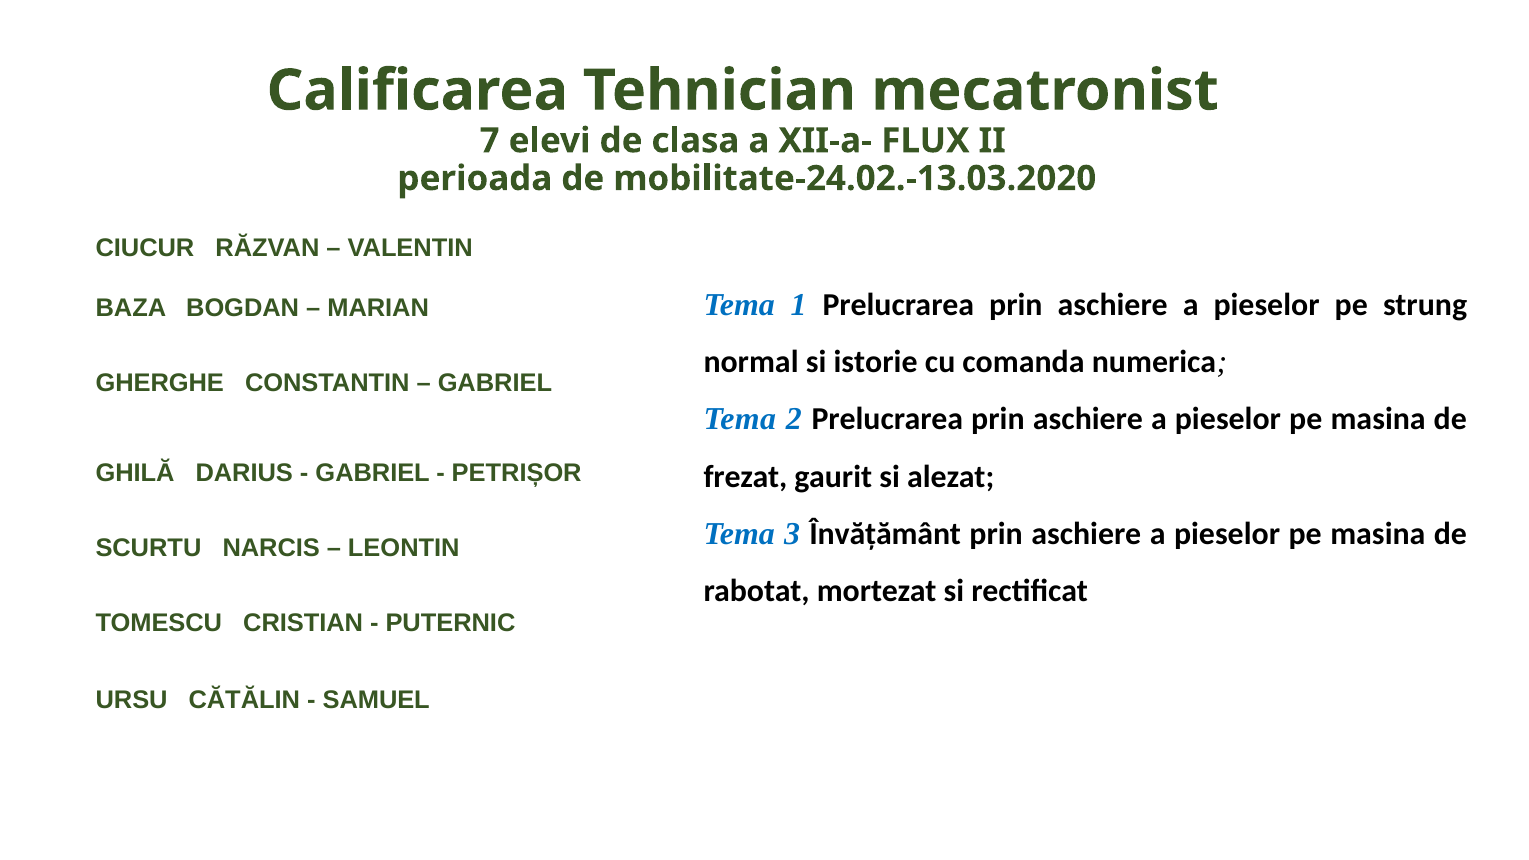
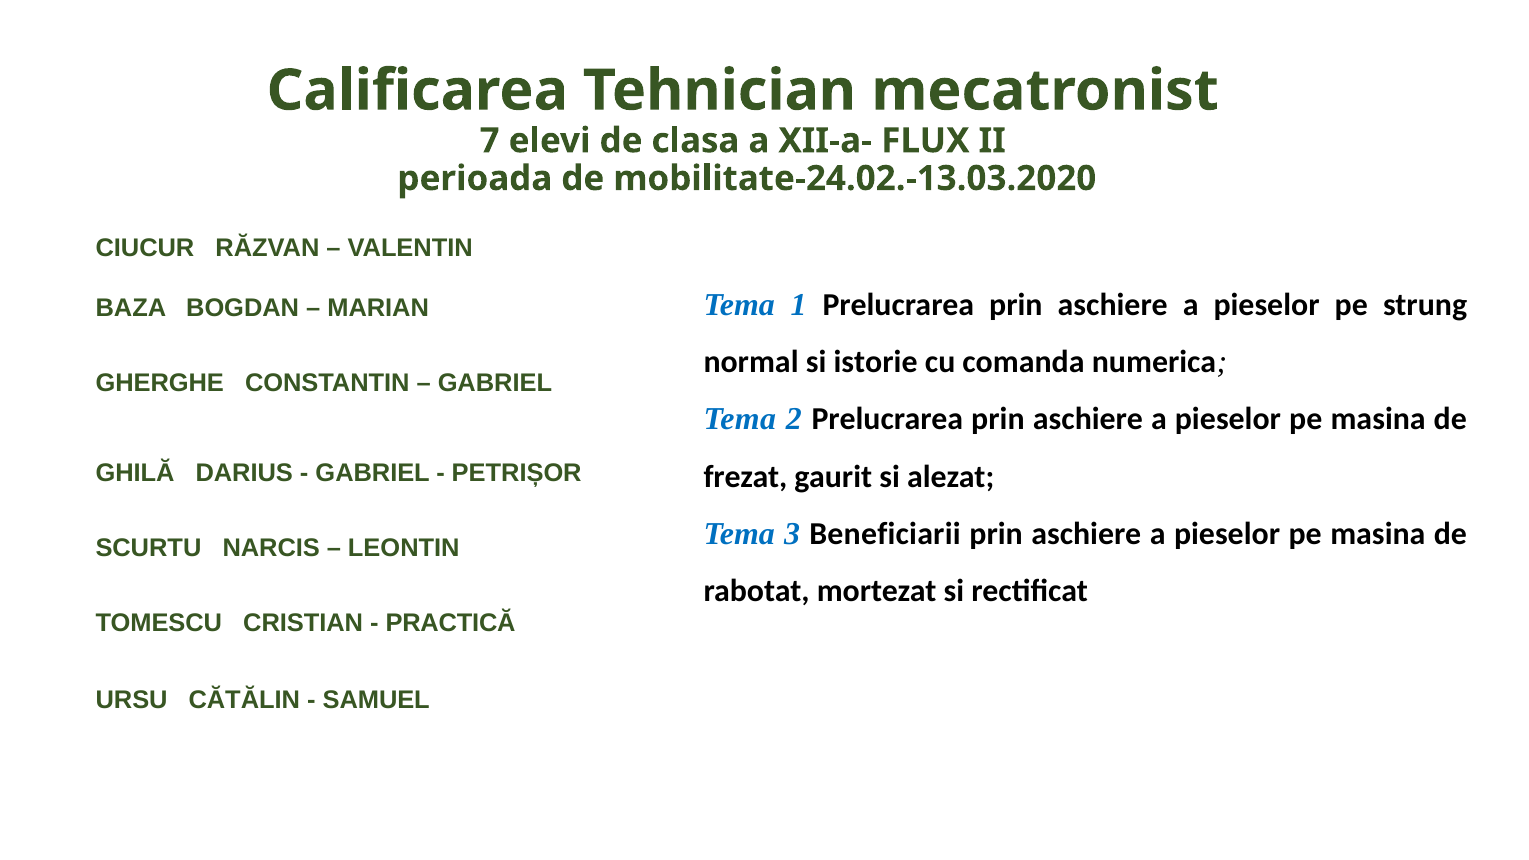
Învățământ: Învățământ -> Beneficiarii
PUTERNIC: PUTERNIC -> PRACTICĂ
